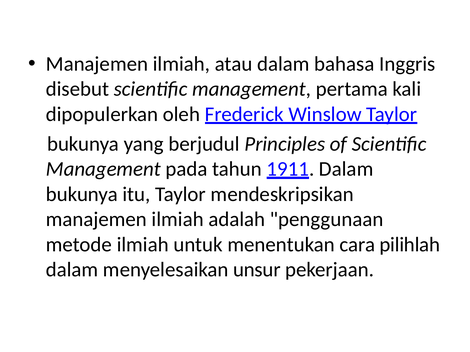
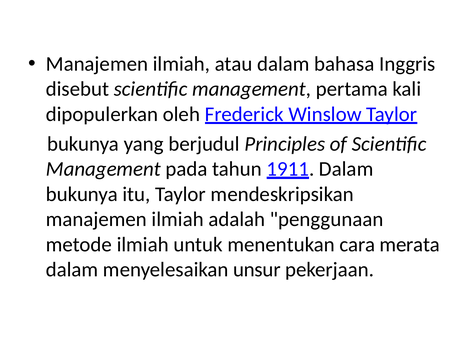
pilihlah: pilihlah -> merata
